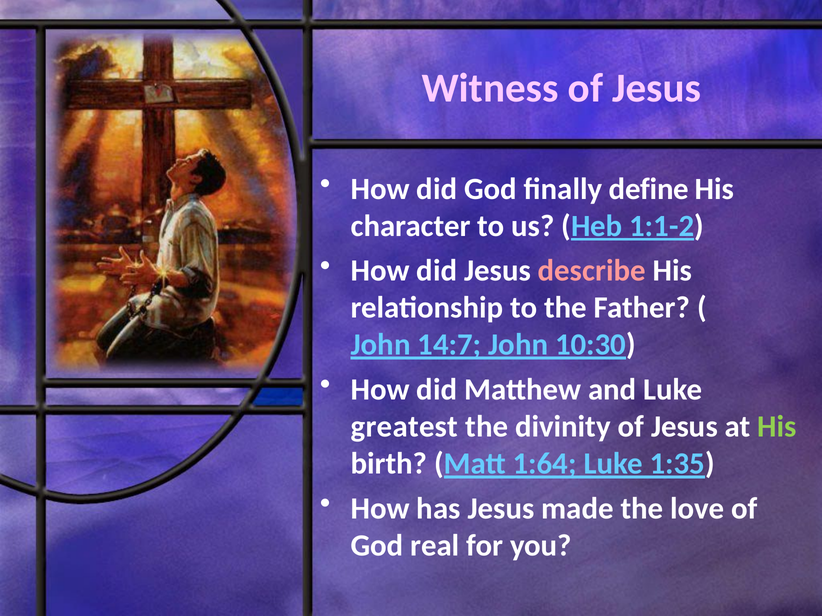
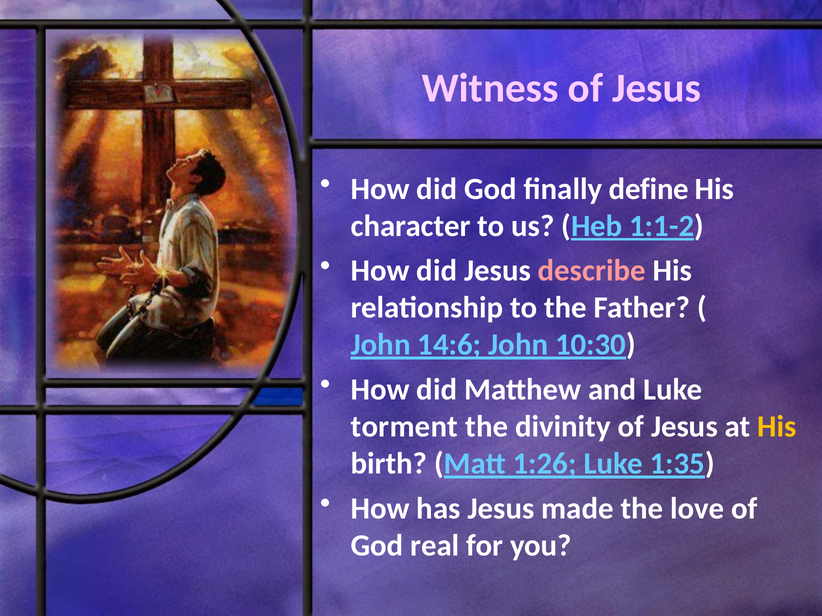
14:7: 14:7 -> 14:6
greatest: greatest -> torment
His at (777, 427) colour: light green -> yellow
1:64: 1:64 -> 1:26
